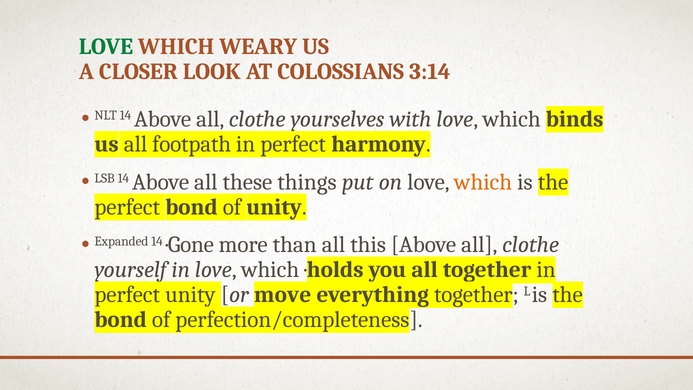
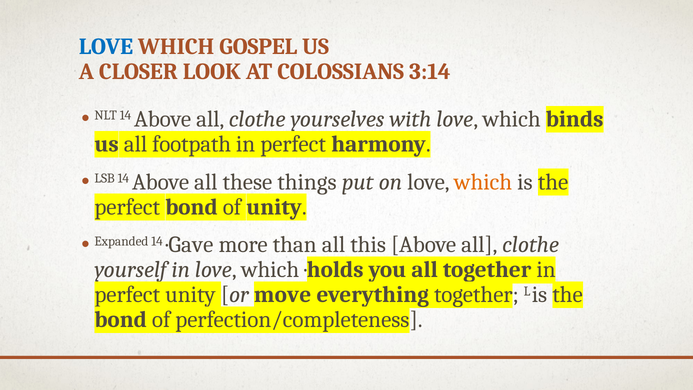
LOVE at (106, 46) colour: green -> blue
WEARY: WEARY -> GOSPEL
·Gone: ·Gone -> ·Gave
